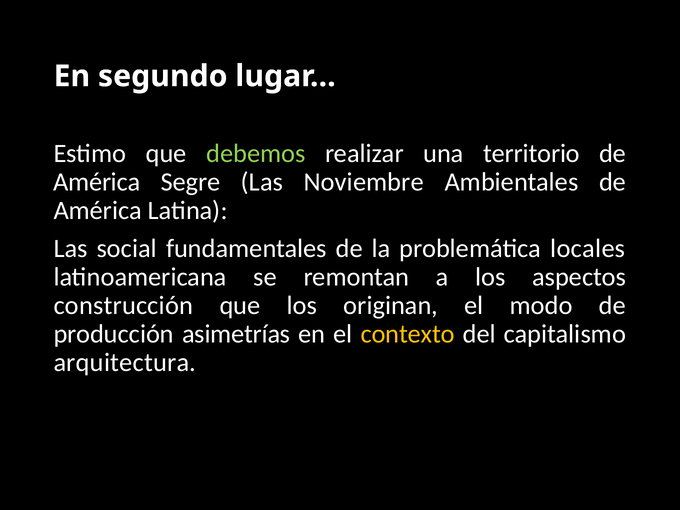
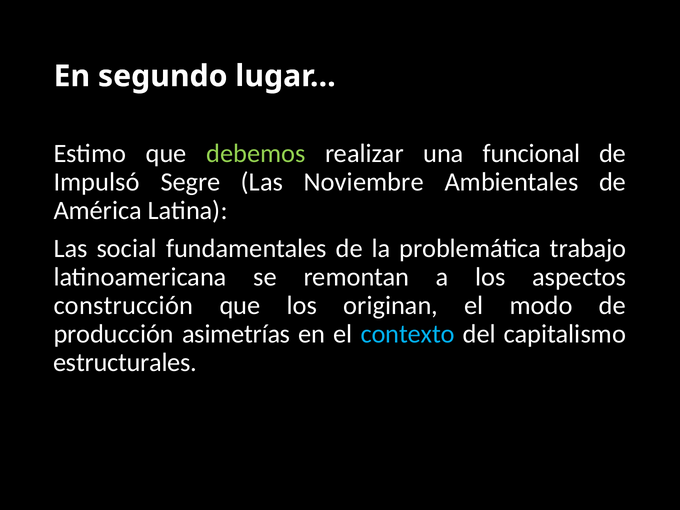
territorio: territorio -> funcional
América at (97, 182): América -> Impulsó
locales: locales -> trabajo
contexto colour: yellow -> light blue
arquitectura: arquitectura -> estructurales
